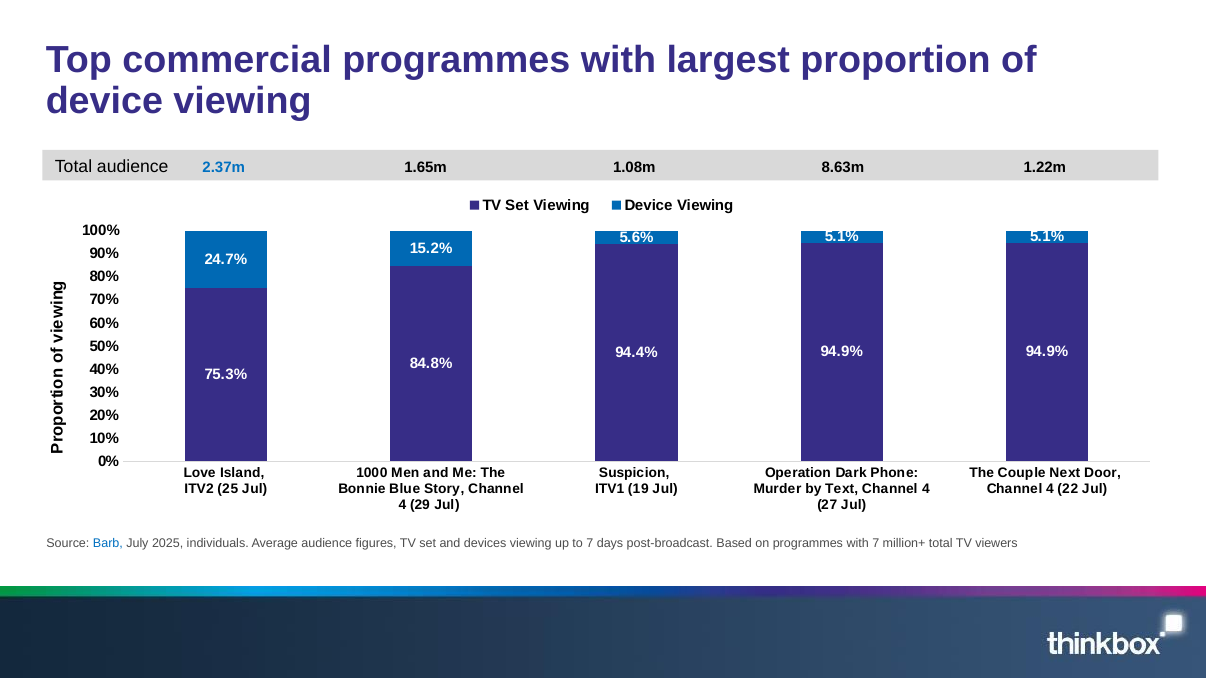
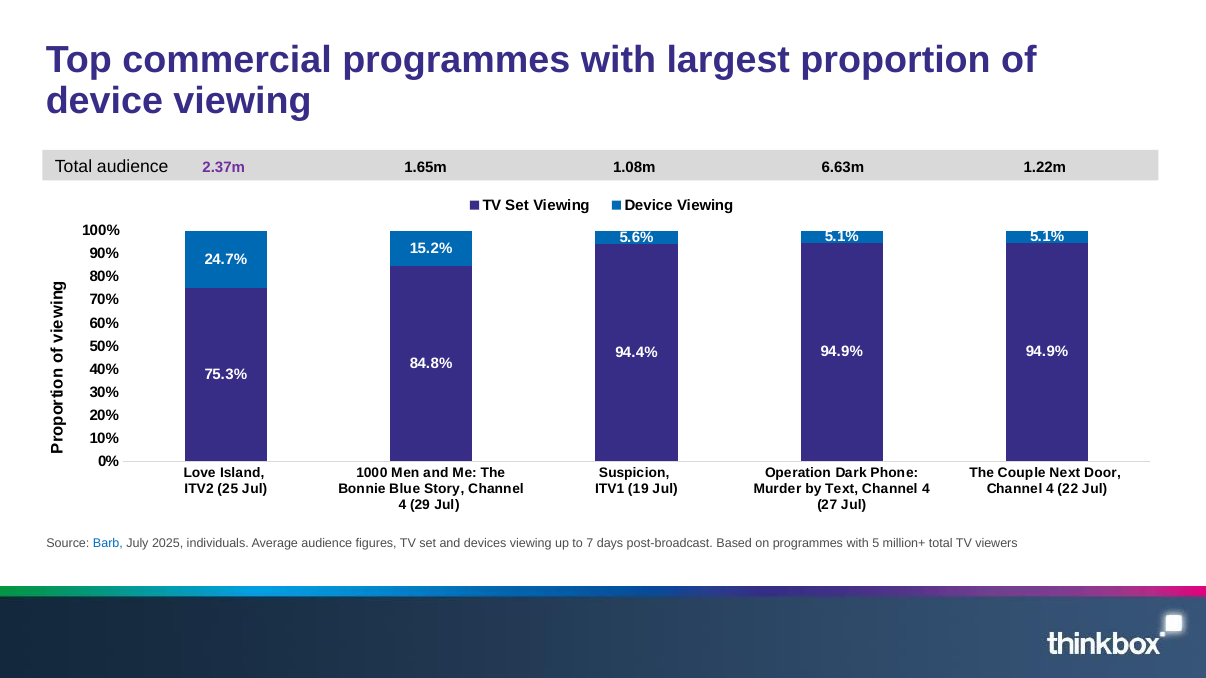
2.37m colour: blue -> purple
8.63m: 8.63m -> 6.63m
with 7: 7 -> 5
